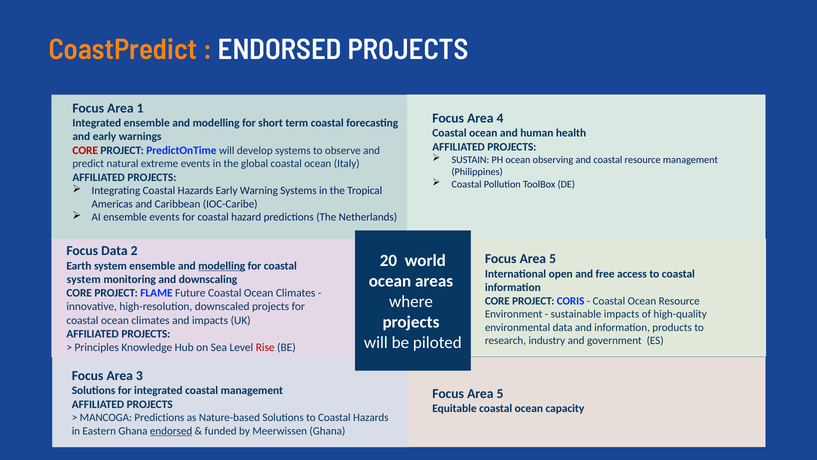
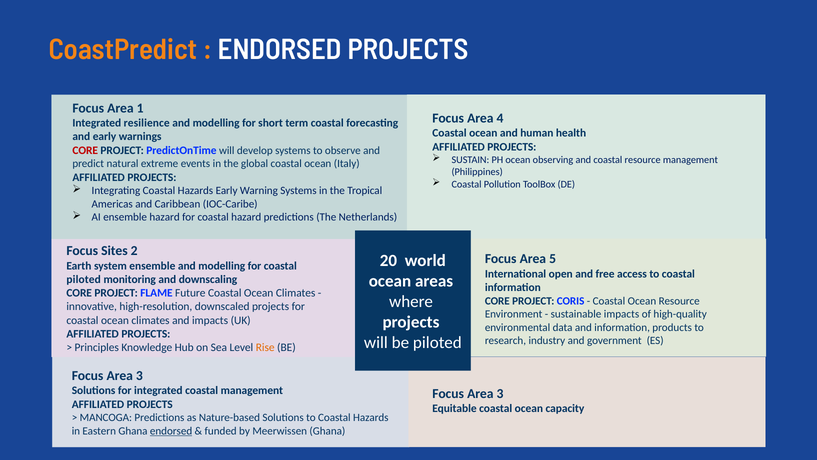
Integrated ensemble: ensemble -> resilience
ensemble events: events -> hazard
Focus Data: Data -> Sites
modelling at (222, 266) underline: present -> none
system at (84, 279): system -> piloted
Rise colour: red -> orange
5 at (500, 393): 5 -> 3
